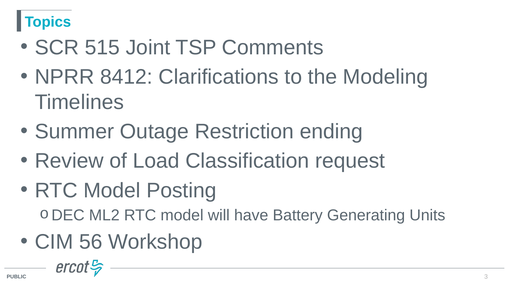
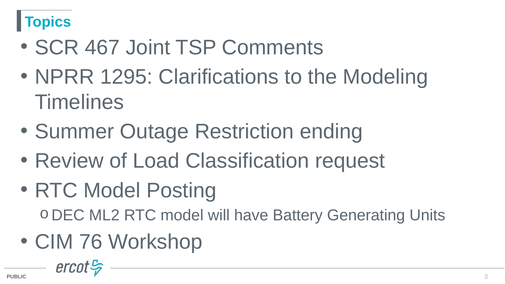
515: 515 -> 467
8412: 8412 -> 1295
56: 56 -> 76
